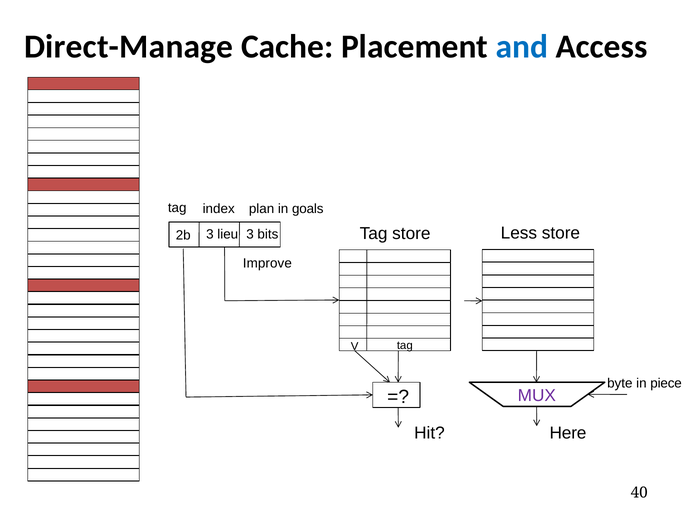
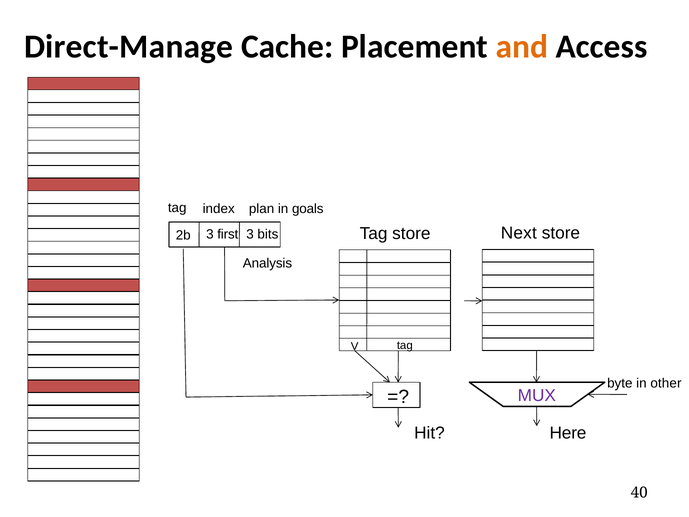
and colour: blue -> orange
Less: Less -> Next
lieu: lieu -> first
Improve: Improve -> Analysis
piece: piece -> other
